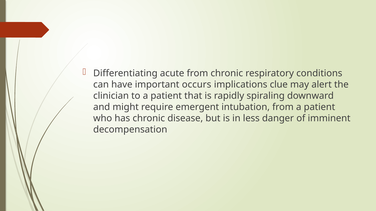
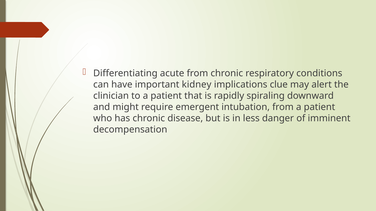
occurs: occurs -> kidney
